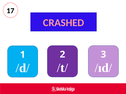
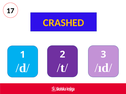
CRASHED colour: pink -> yellow
